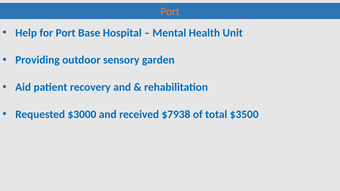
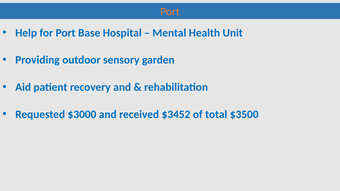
$7938: $7938 -> $3452
